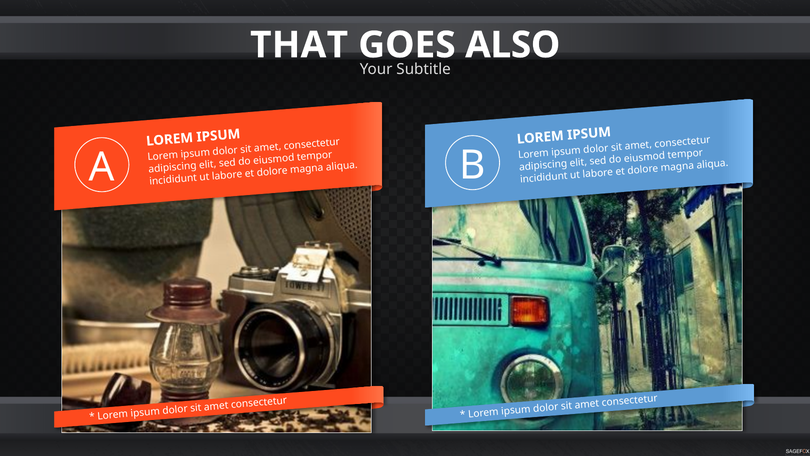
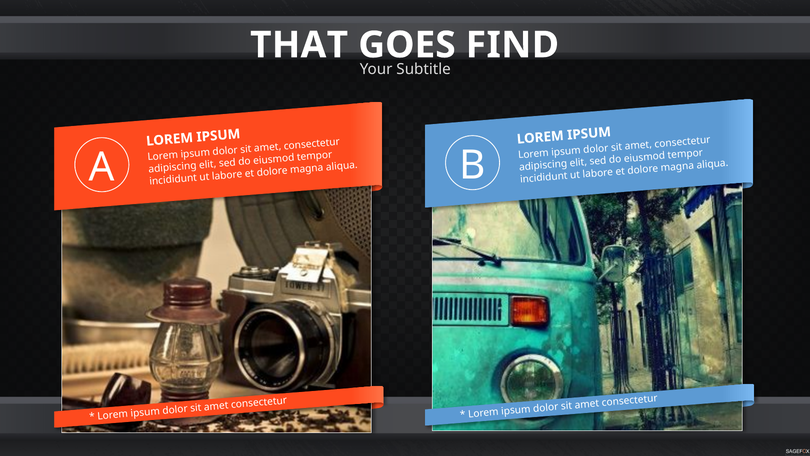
ALSO: ALSO -> FIND
